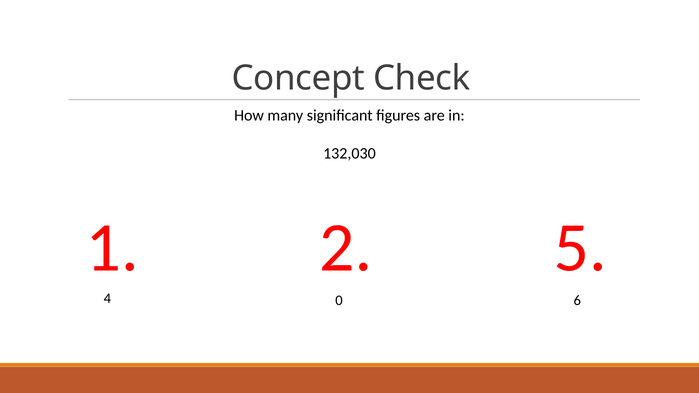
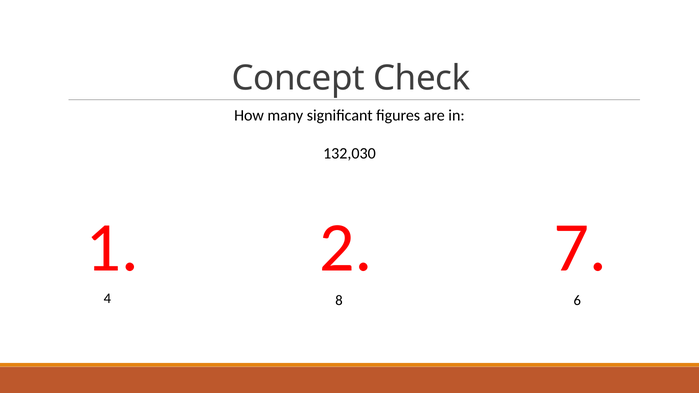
5: 5 -> 7
0: 0 -> 8
